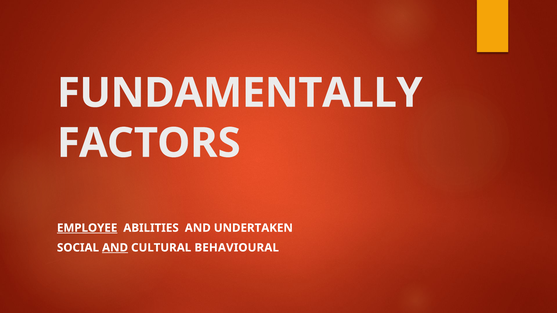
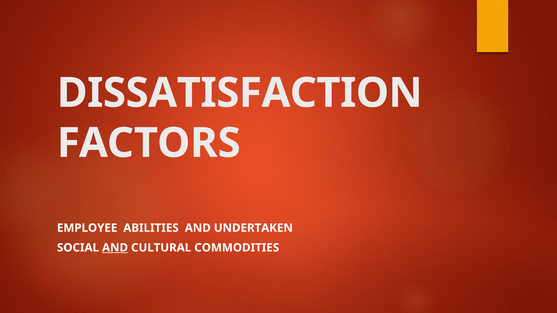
FUNDAMENTALLY: FUNDAMENTALLY -> DISSATISFACTION
EMPLOYEE underline: present -> none
BEHAVIOURAL: BEHAVIOURAL -> COMMODITIES
